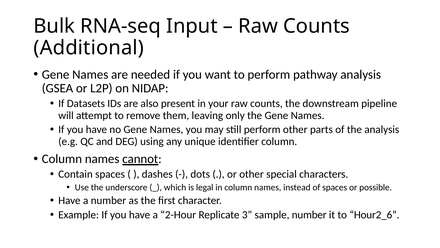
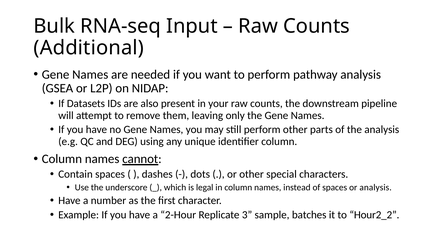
or possible: possible -> analysis
sample number: number -> batches
Hour2_6: Hour2_6 -> Hour2_2
